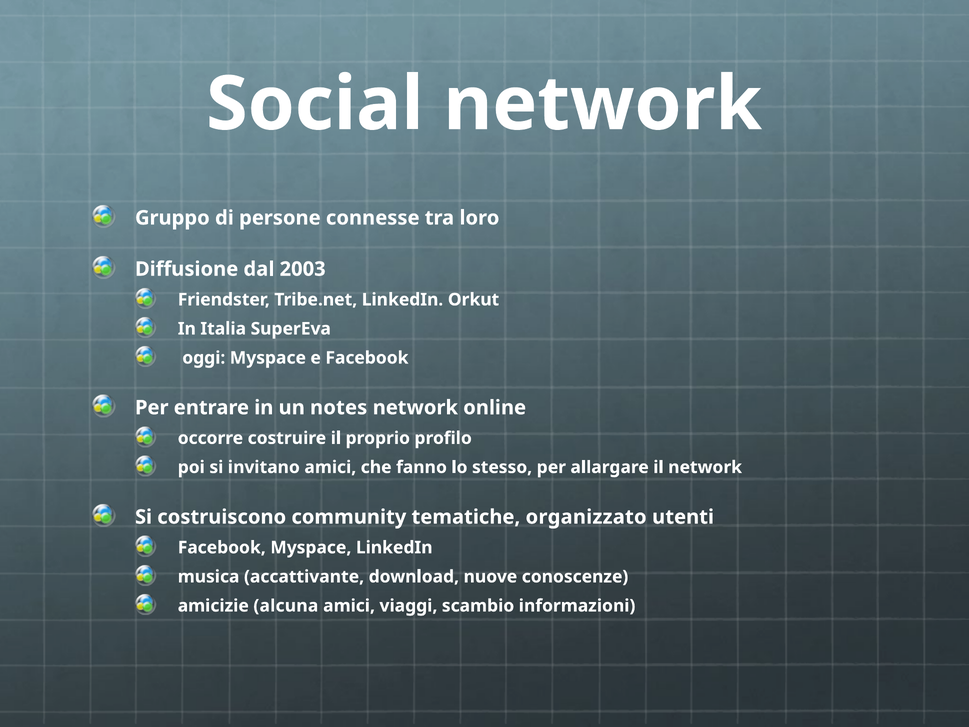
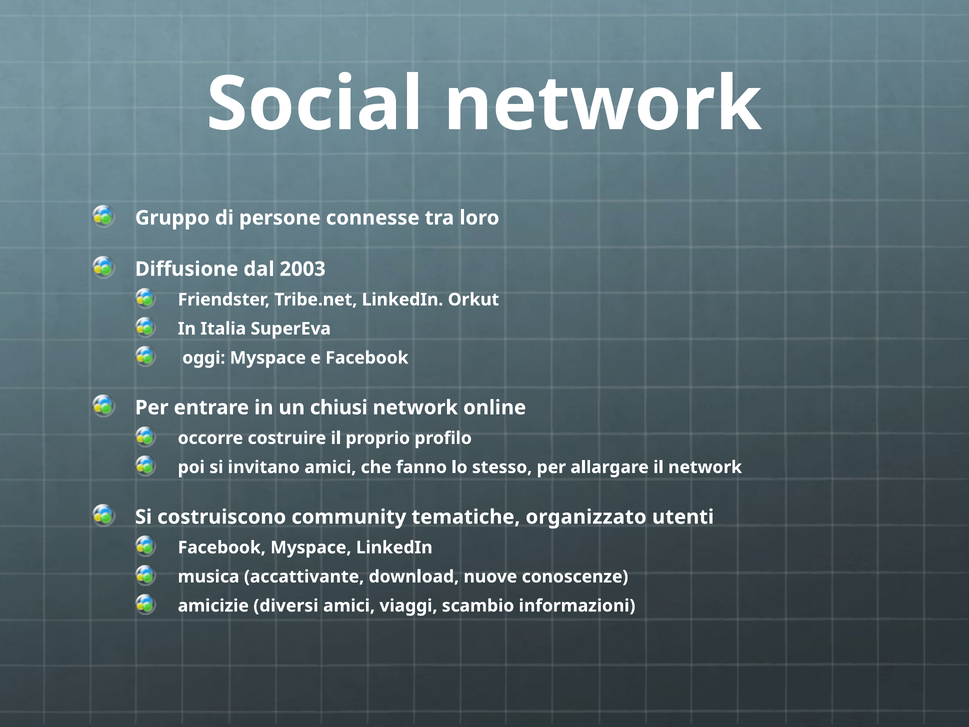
notes: notes -> chiusi
alcuna: alcuna -> diversi
